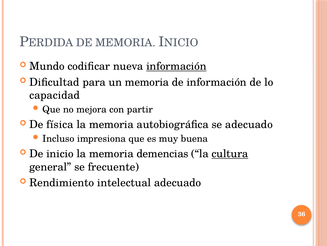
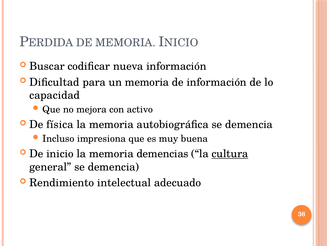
Mundo: Mundo -> Buscar
información at (176, 66) underline: present -> none
partir: partir -> activo
autobiográfica se adecuado: adecuado -> demencia
general se frecuente: frecuente -> demencia
